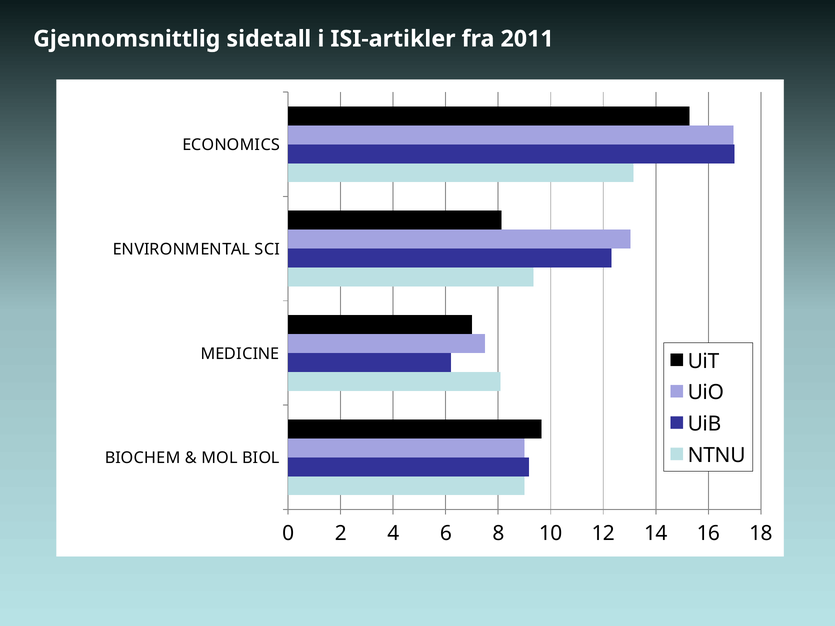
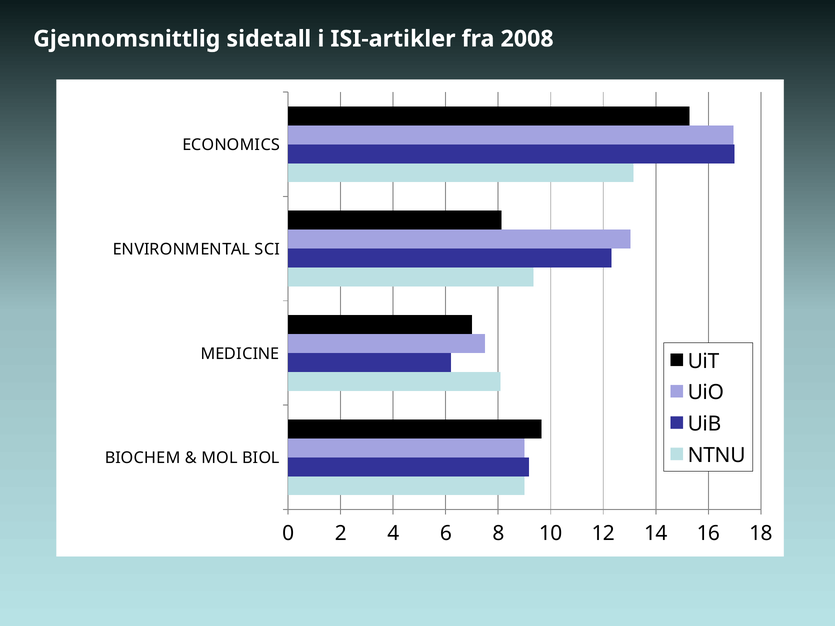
2011: 2011 -> 2008
